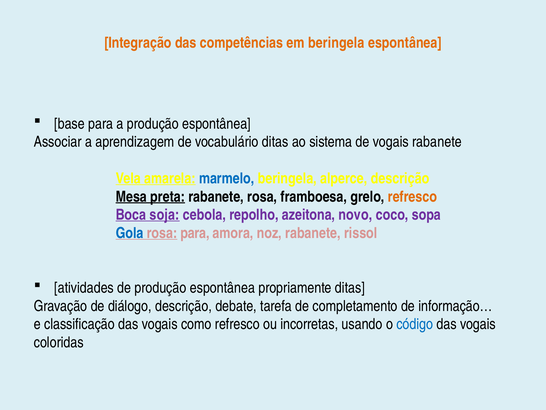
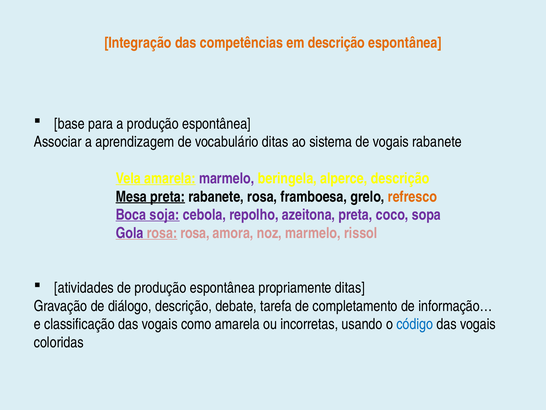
em beringela: beringela -> descrição
marmelo at (227, 178) colour: blue -> purple
azeitona novo: novo -> preta
Gola colour: blue -> purple
rosa para: para -> rosa
noz rabanete: rabanete -> marmelo
como refresco: refresco -> amarela
